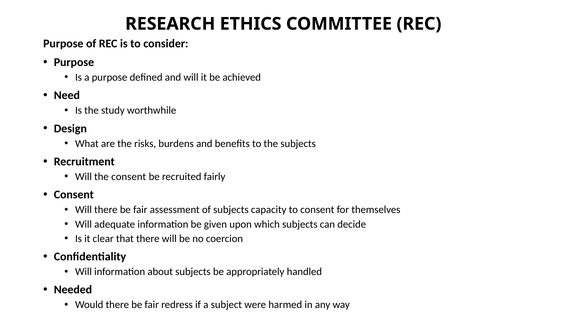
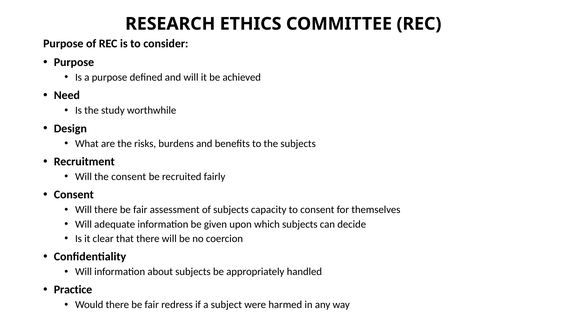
Needed: Needed -> Practice
